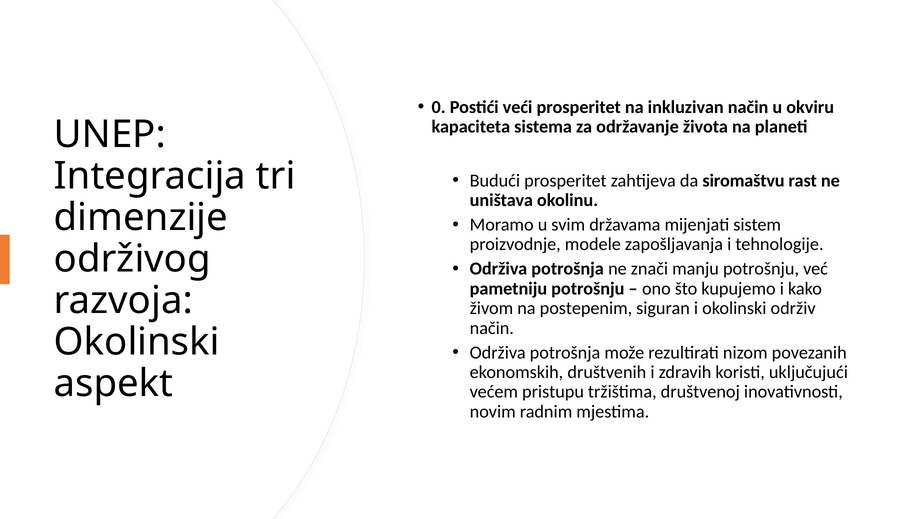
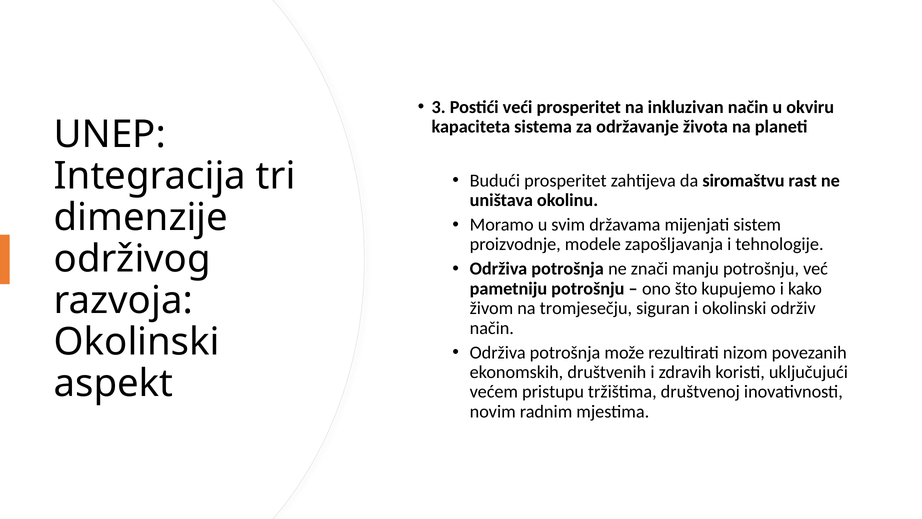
0: 0 -> 3
postepenim: postepenim -> tromjesečju
